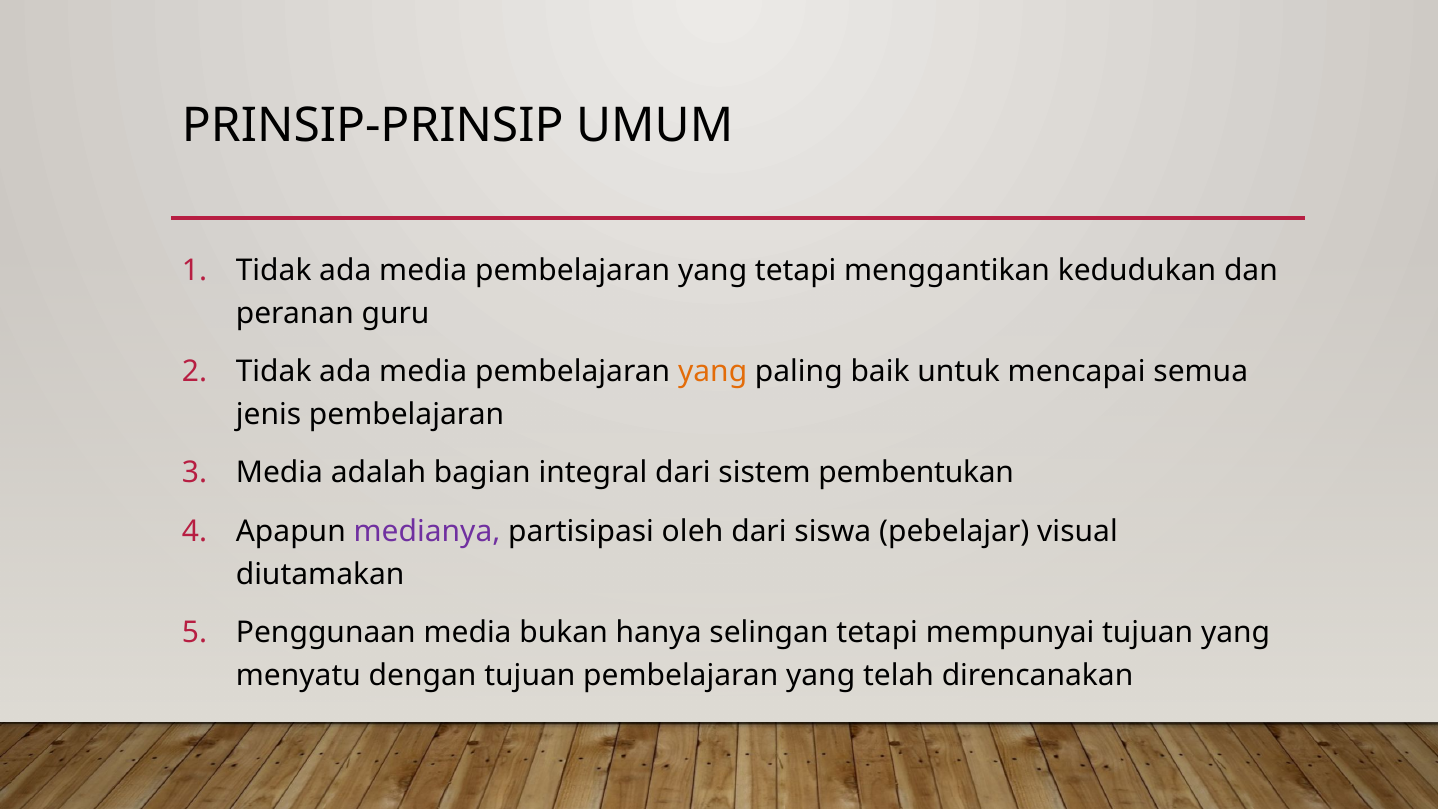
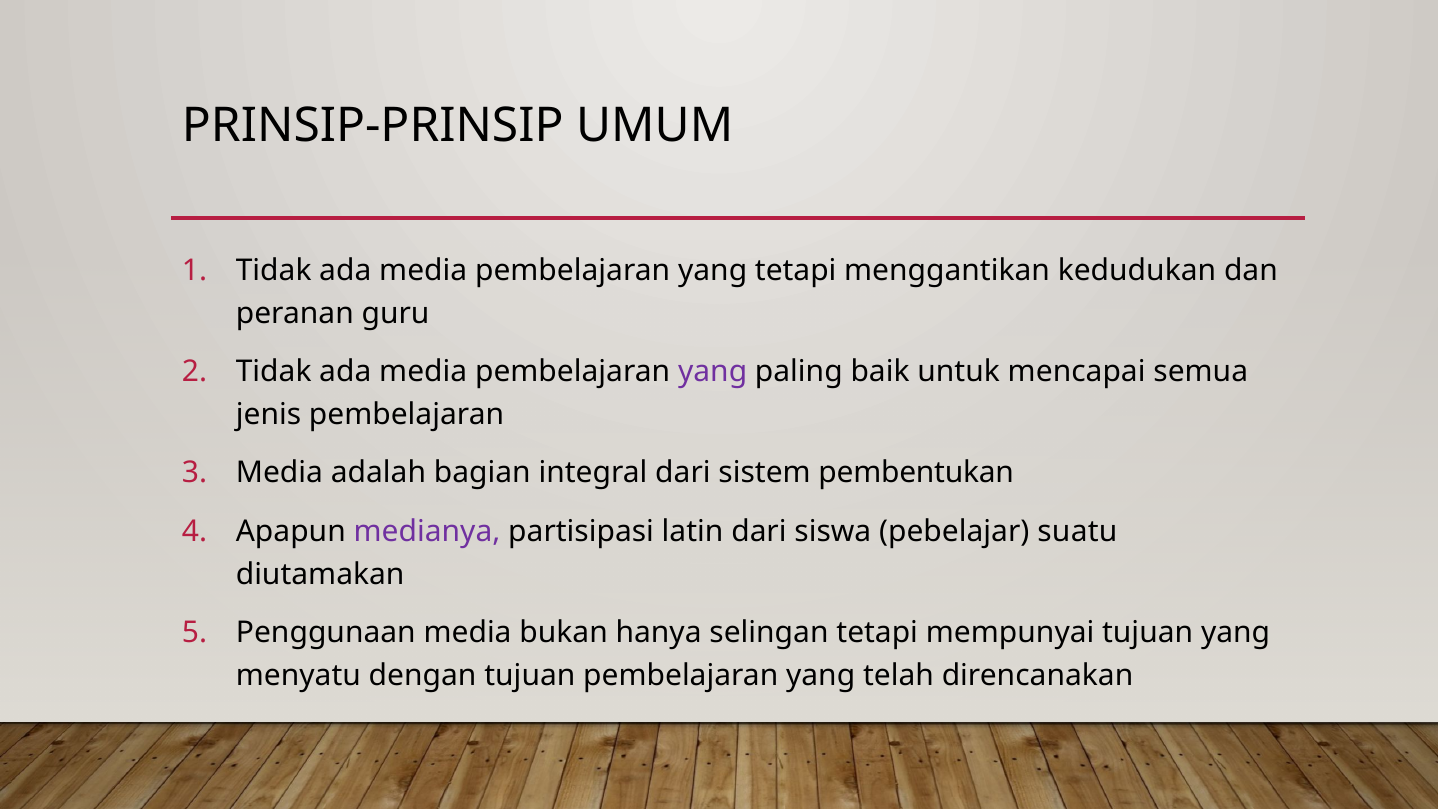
yang at (713, 372) colour: orange -> purple
oleh: oleh -> latin
visual: visual -> suatu
